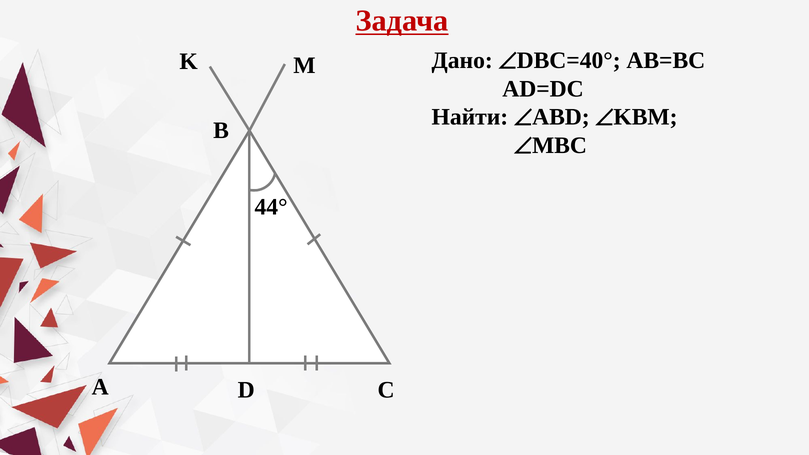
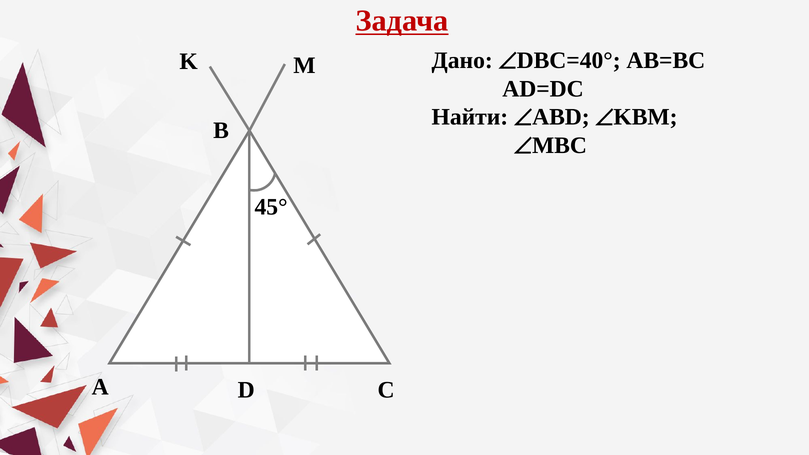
44°: 44° -> 45°
